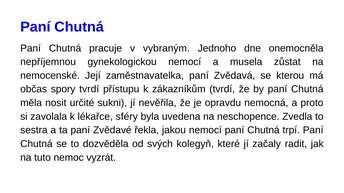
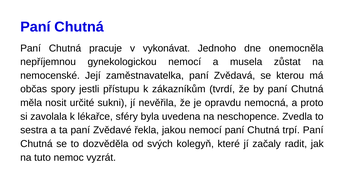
vybraným: vybraným -> vykonávat
spory tvrdí: tvrdí -> jestli
